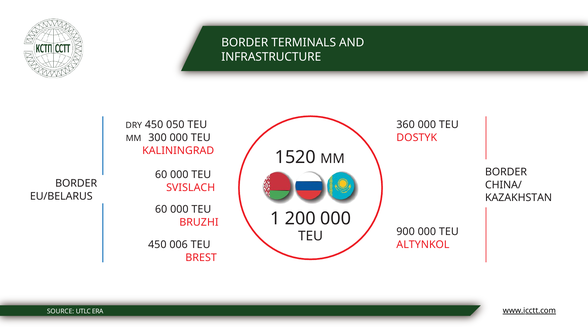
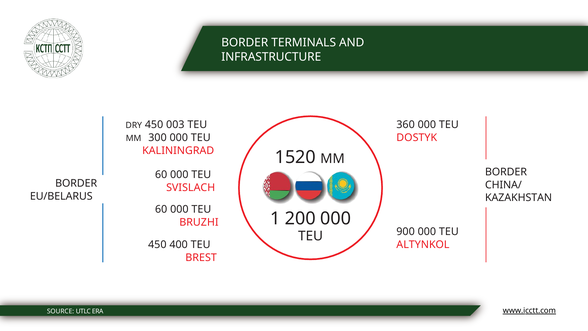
050: 050 -> 003
006: 006 -> 400
